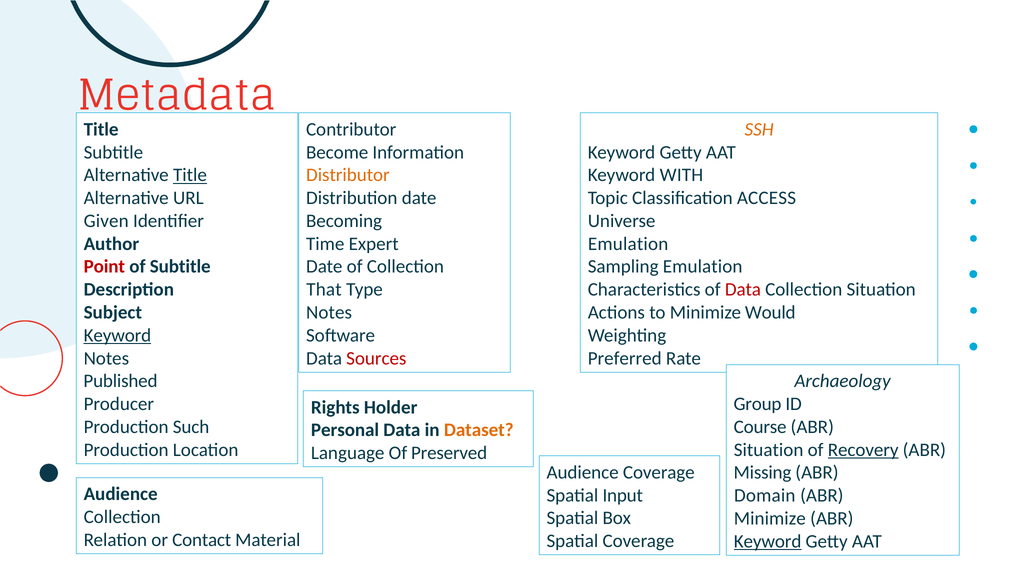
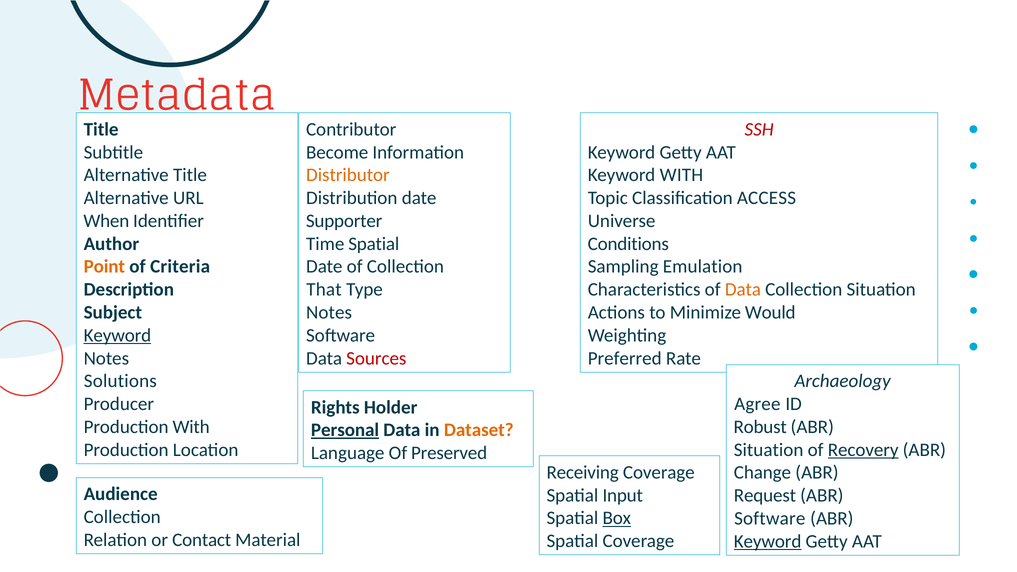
SSH colour: orange -> red
Title at (190, 175) underline: present -> none
Given: Given -> When
Becoming: Becoming -> Supporter
Time Expert: Expert -> Spatial
Emulation at (628, 244): Emulation -> Conditions
Point colour: red -> orange
of Subtitle: Subtitle -> Criteria
Data at (743, 290) colour: red -> orange
Published: Published -> Solutions
Group: Group -> Agree
Production Such: Such -> With
Course: Course -> Robust
Personal underline: none -> present
Audience at (583, 472): Audience -> Receiving
Missing: Missing -> Change
Domain: Domain -> Request
Box underline: none -> present
Minimize at (770, 518): Minimize -> Software
